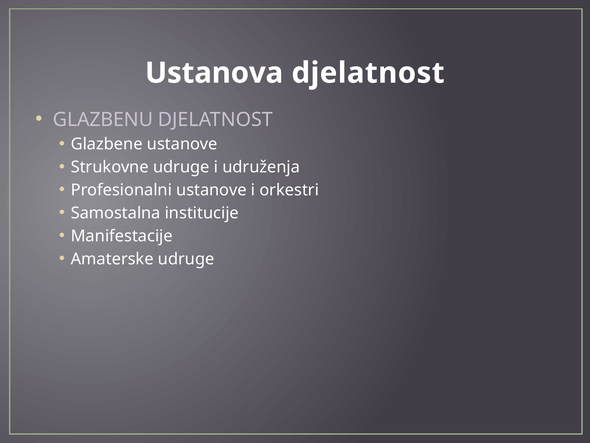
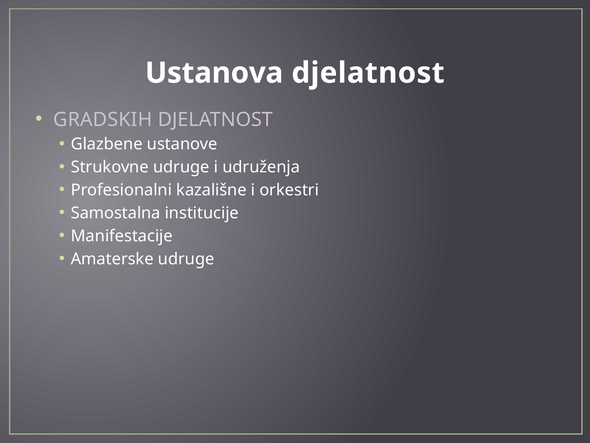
GLAZBENU: GLAZBENU -> GRADSKIH
Profesionalni ustanove: ustanove -> kazališne
